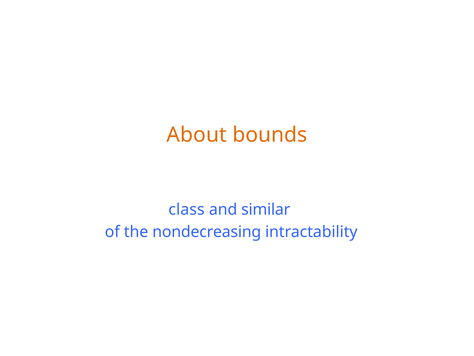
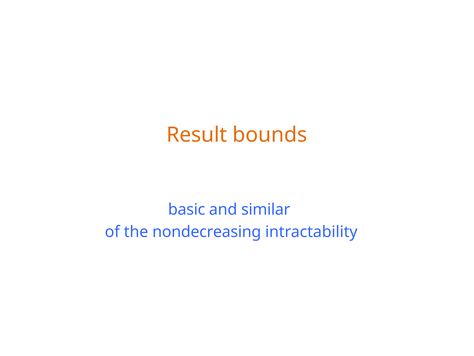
About: About -> Result
class: class -> basic
